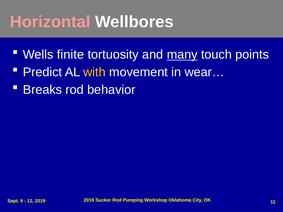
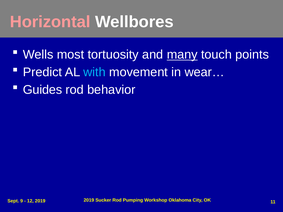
finite: finite -> most
with colour: yellow -> light blue
Breaks: Breaks -> Guides
